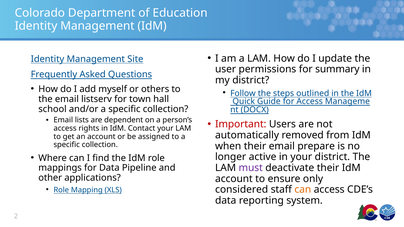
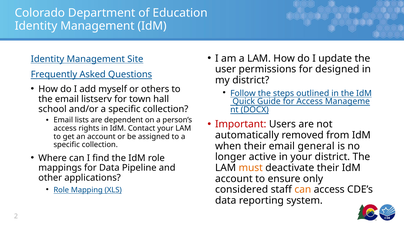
summary: summary -> designed
prepare: prepare -> general
must colour: purple -> orange
